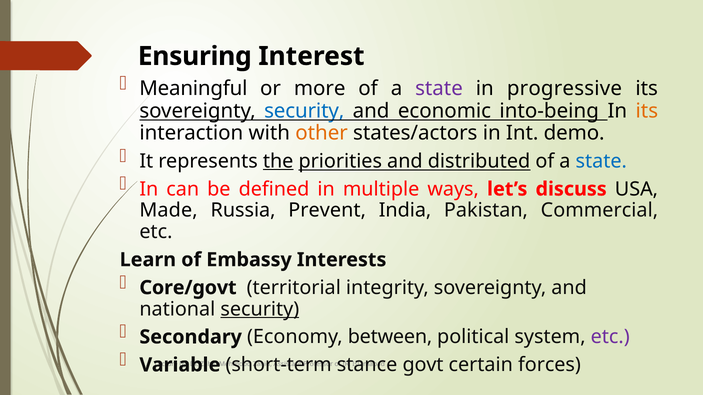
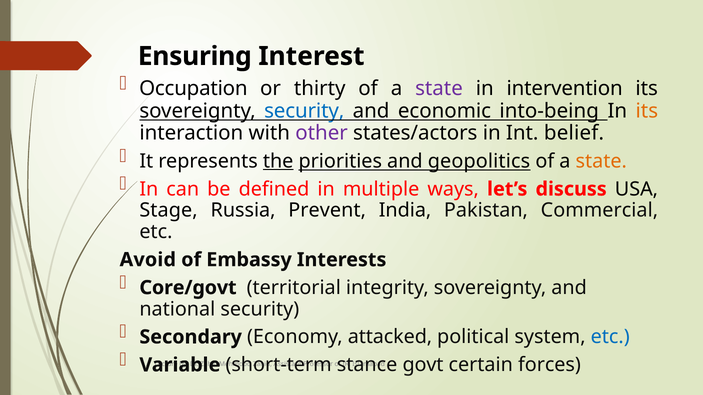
Meaningful: Meaningful -> Occupation
more: more -> thirty
progressive: progressive -> intervention
other colour: orange -> purple
demo: demo -> belief
distributed: distributed -> geopolitics
state at (601, 161) colour: blue -> orange
Made: Made -> Stage
Learn: Learn -> Avoid
security at (260, 309) underline: present -> none
between: between -> attacked
etc at (610, 337) colour: purple -> blue
